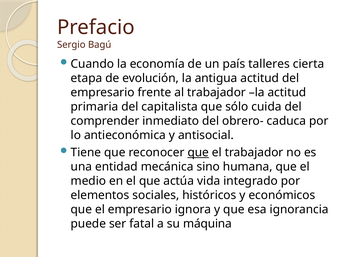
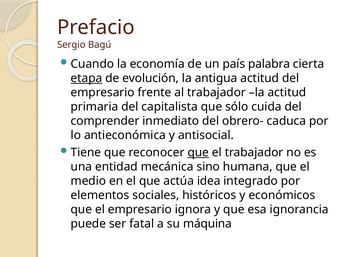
talleres: talleres -> palabra
etapa underline: none -> present
vida: vida -> idea
